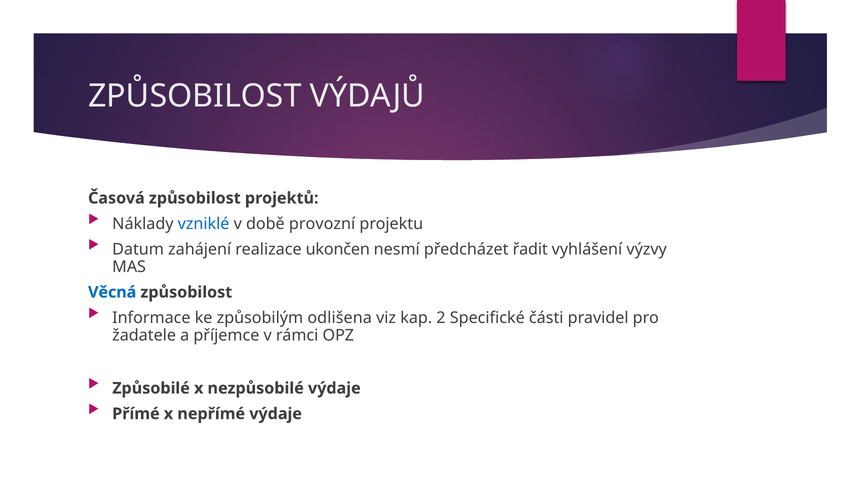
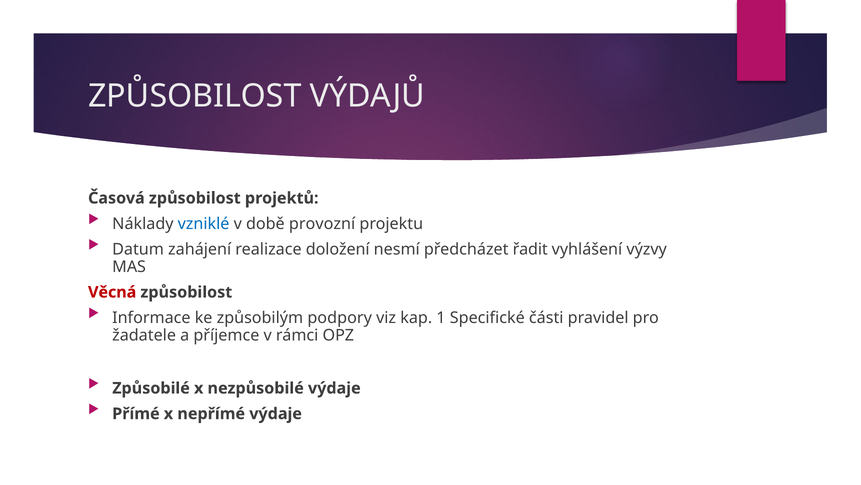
ukončen: ukončen -> doložení
Věcná colour: blue -> red
odlišena: odlišena -> podpory
2: 2 -> 1
